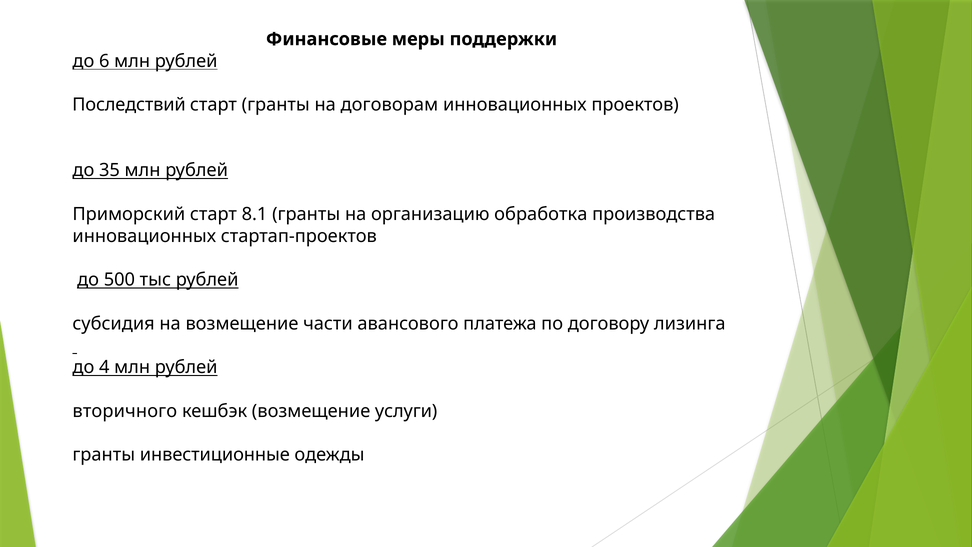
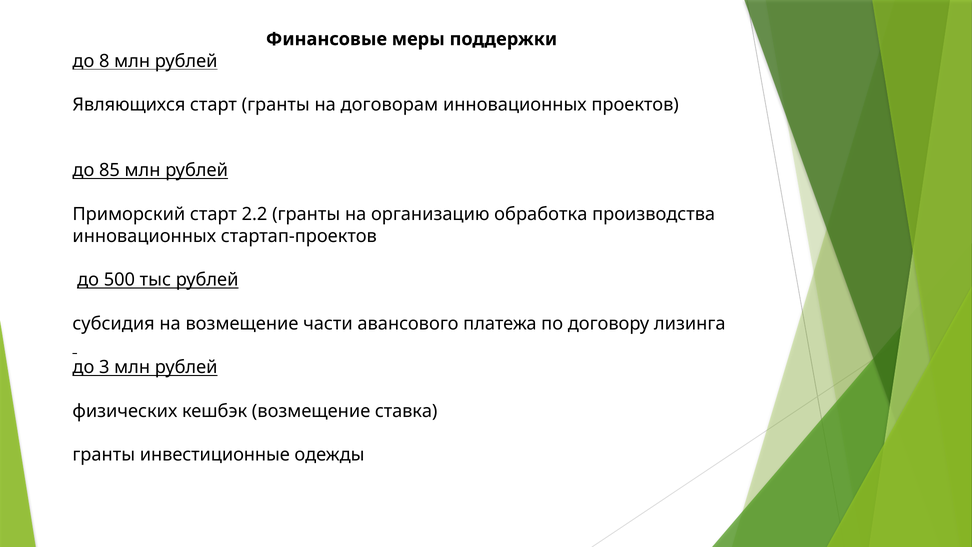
6: 6 -> 8
Последствий: Последствий -> Являющихся
35: 35 -> 85
8.1: 8.1 -> 2.2
4: 4 -> 3
вторичного: вторичного -> физических
услуги: услуги -> ставка
